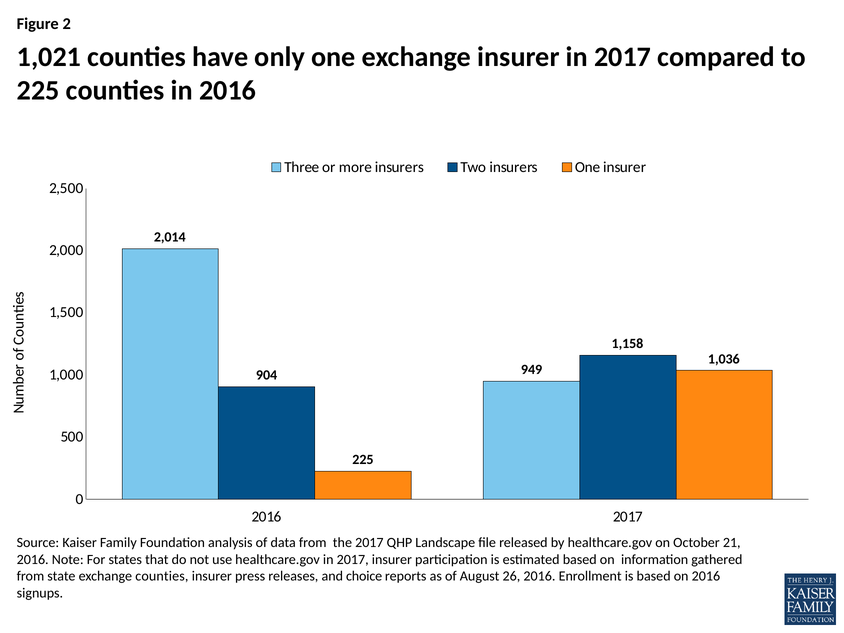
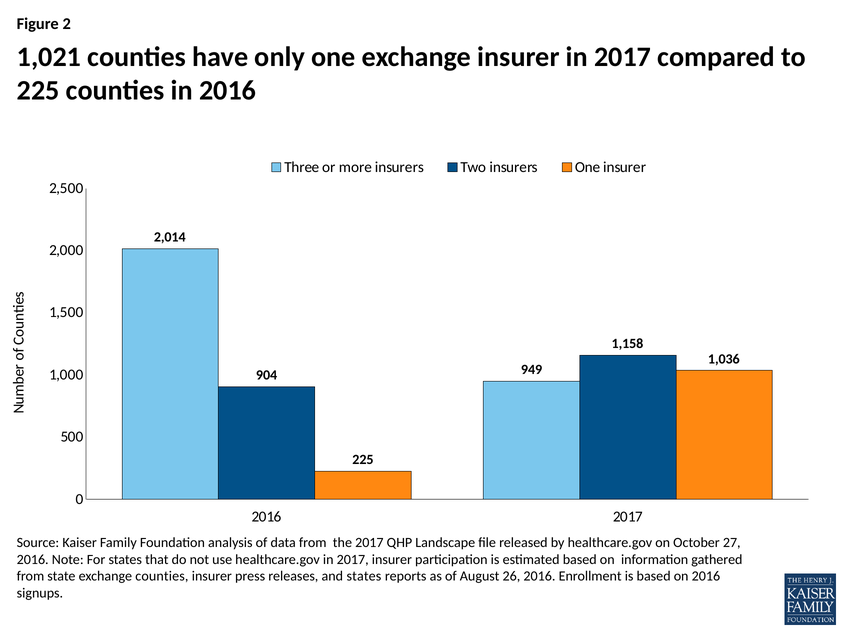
21: 21 -> 27
and choice: choice -> states
